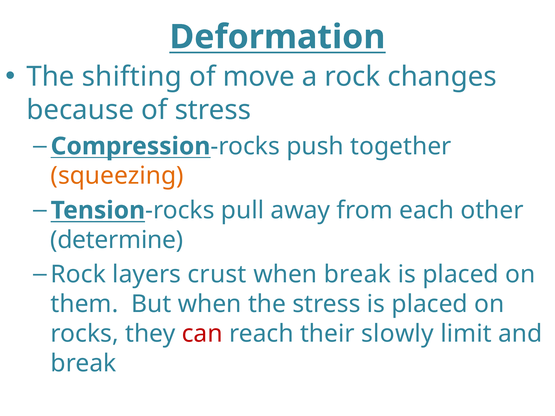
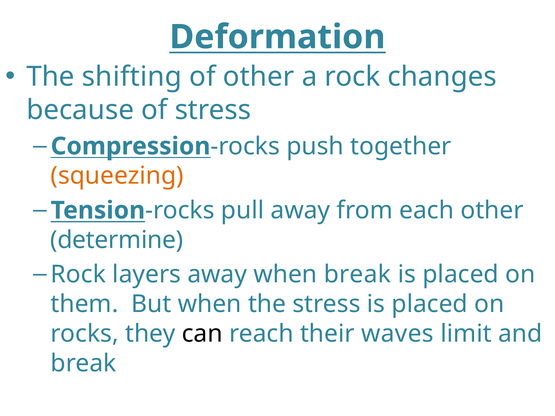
of move: move -> other
layers crust: crust -> away
can colour: red -> black
slowly: slowly -> waves
